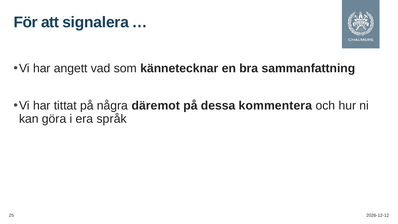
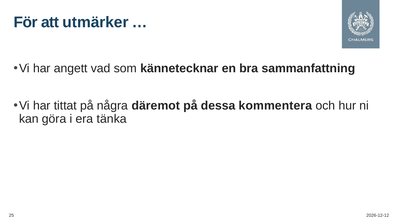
signalera: signalera -> utmärker
språk: språk -> tänka
